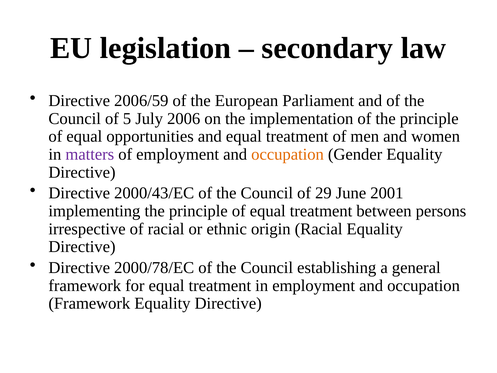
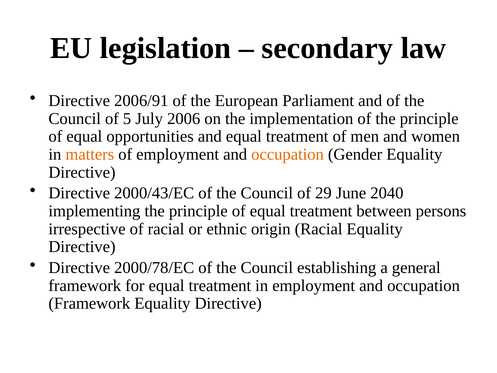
2006/59: 2006/59 -> 2006/91
matters colour: purple -> orange
2001: 2001 -> 2040
